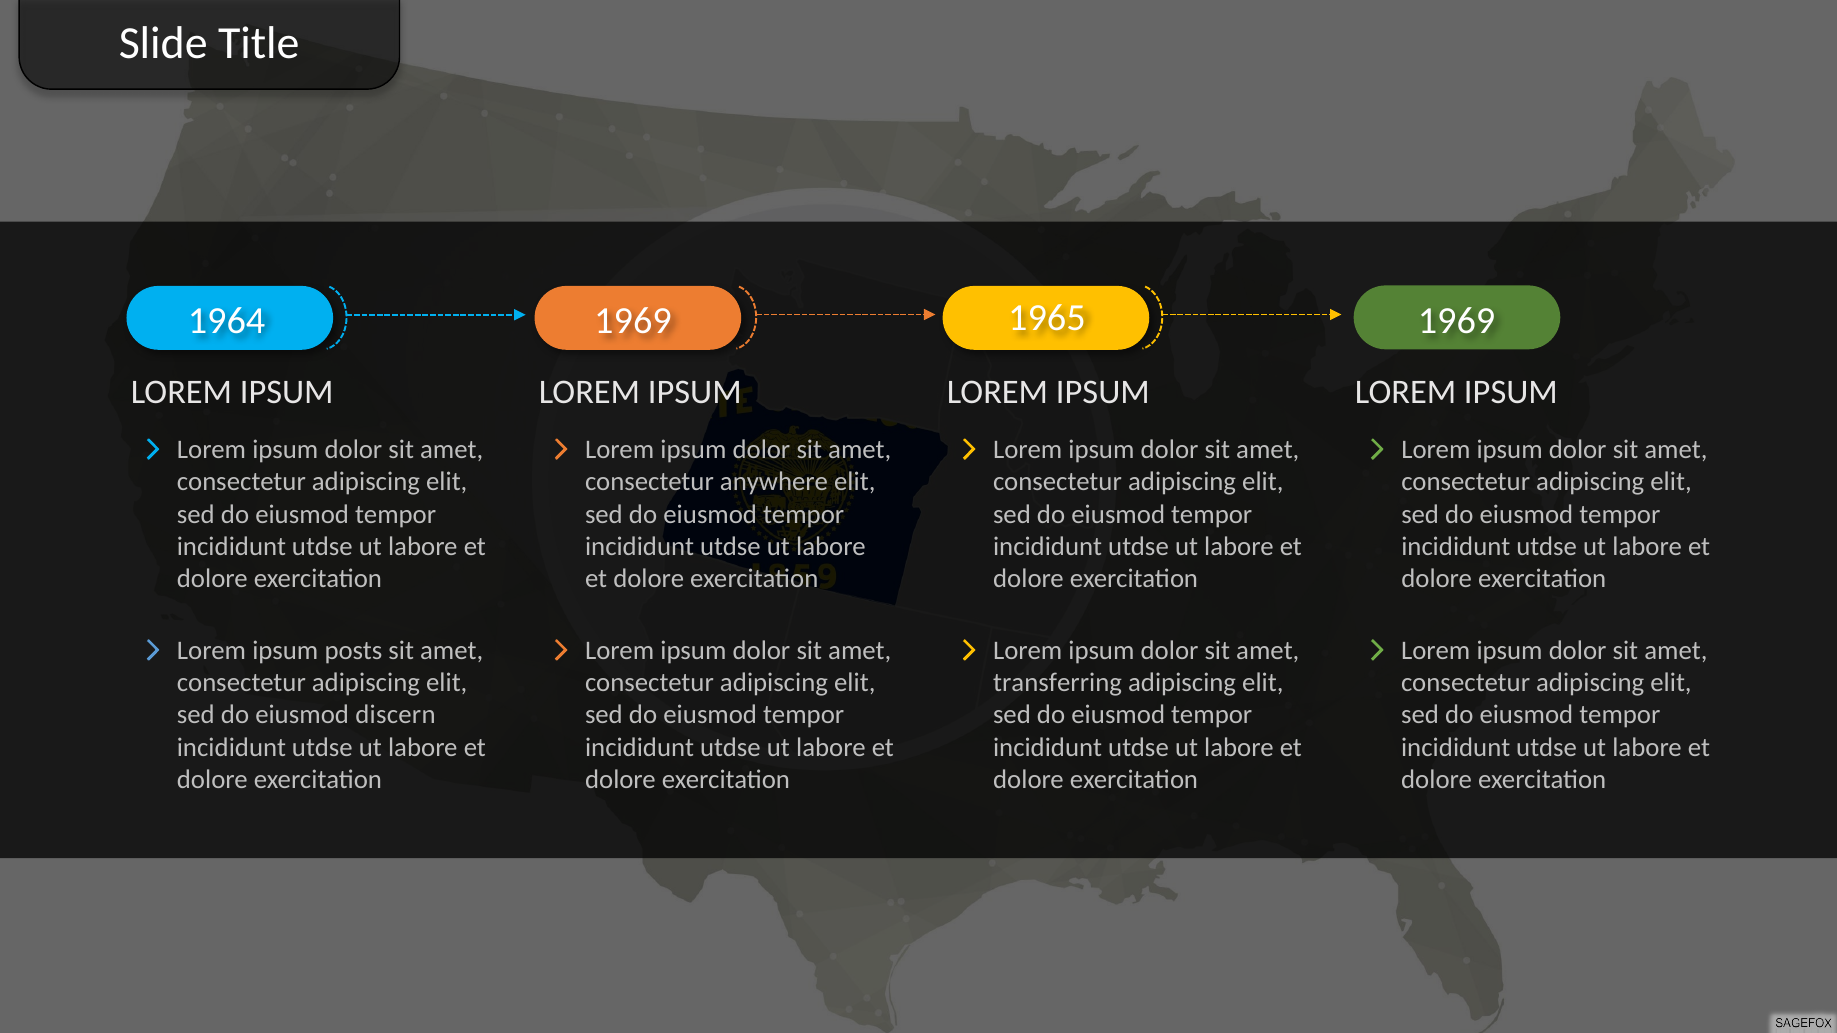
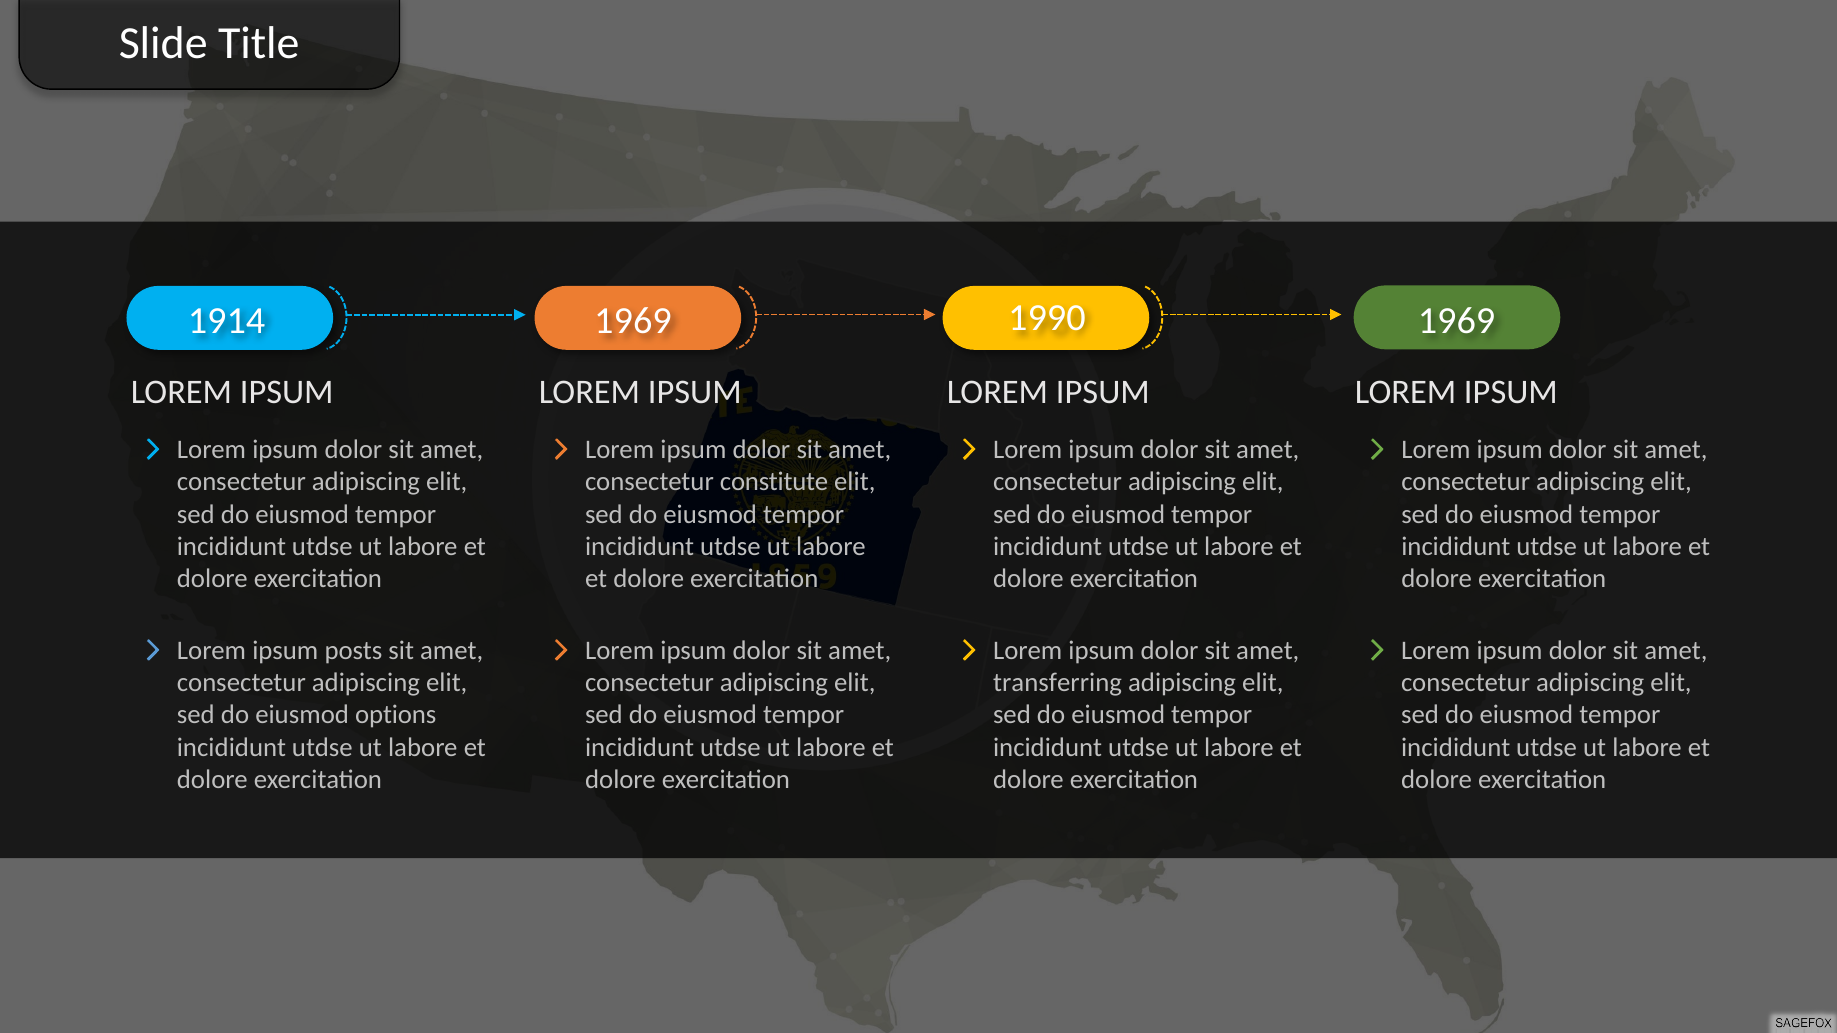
1964: 1964 -> 1914
1965: 1965 -> 1990
anywhere: anywhere -> constitute
discern: discern -> options
